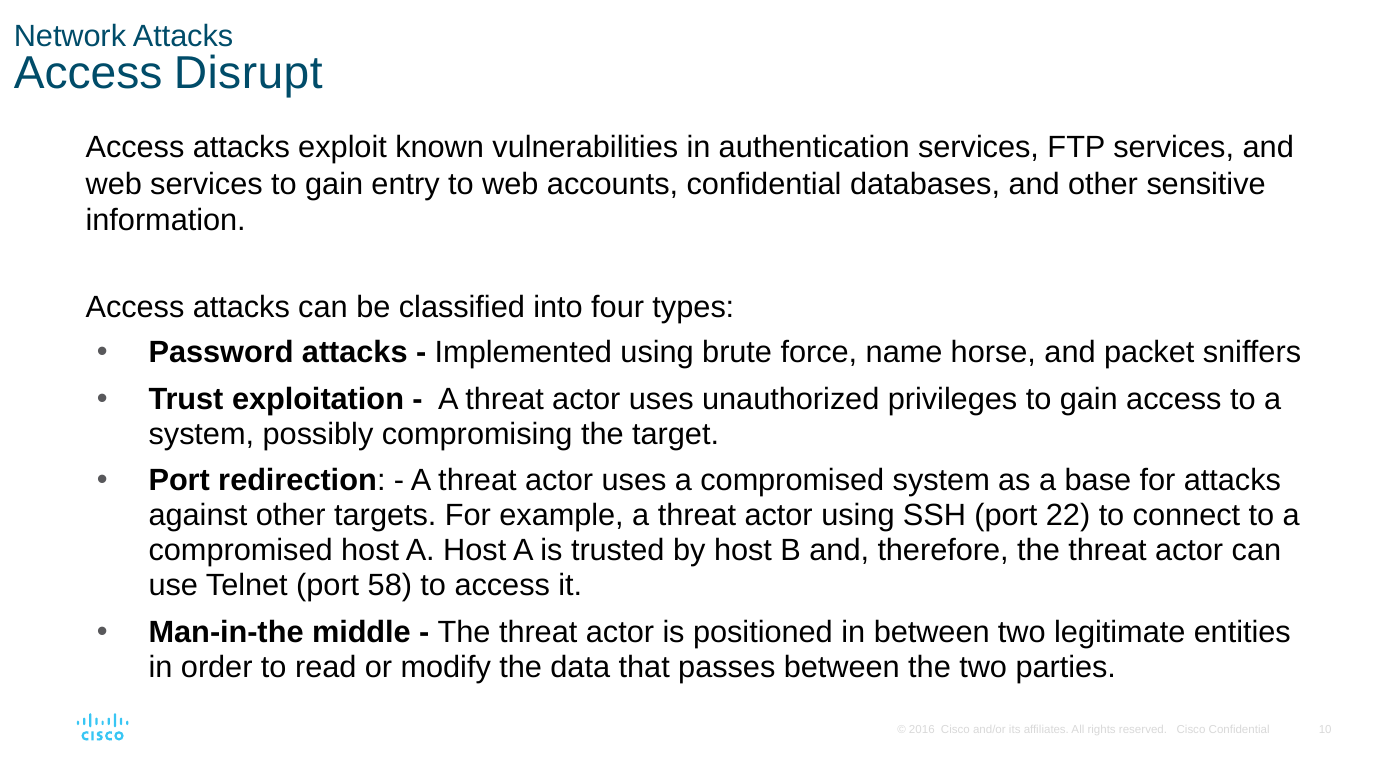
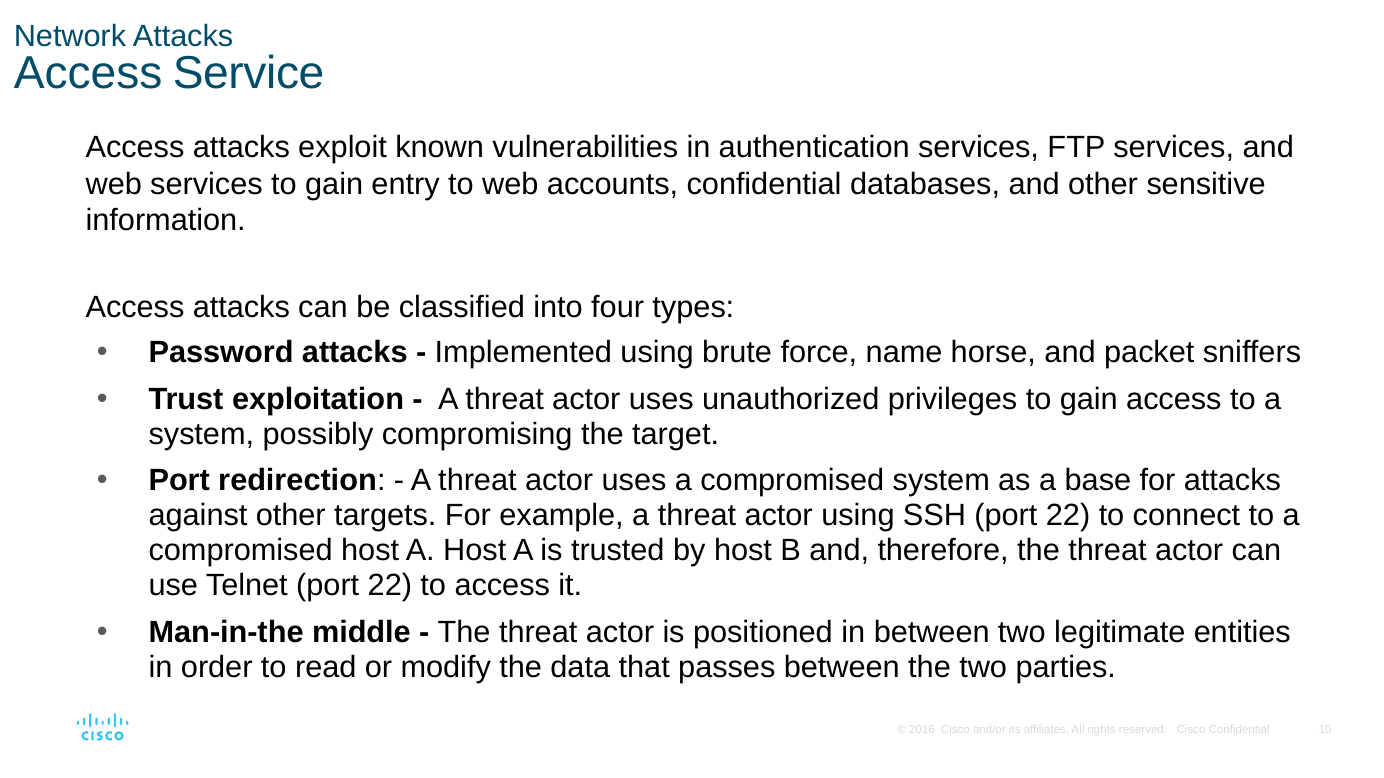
Disrupt: Disrupt -> Service
Telnet port 58: 58 -> 22
